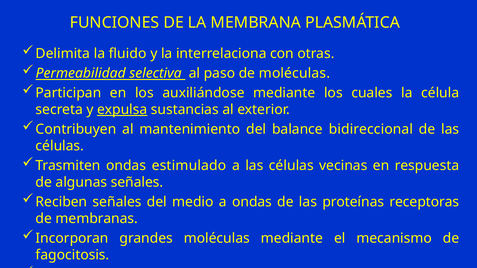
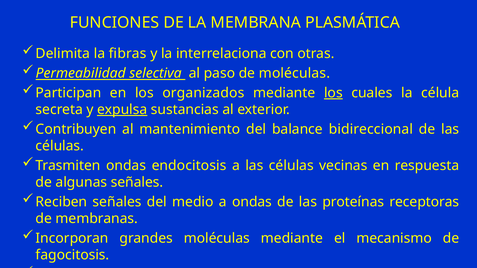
fluido: fluido -> fibras
auxiliándose: auxiliándose -> organizados
los at (333, 93) underline: none -> present
estimulado: estimulado -> endocitosis
